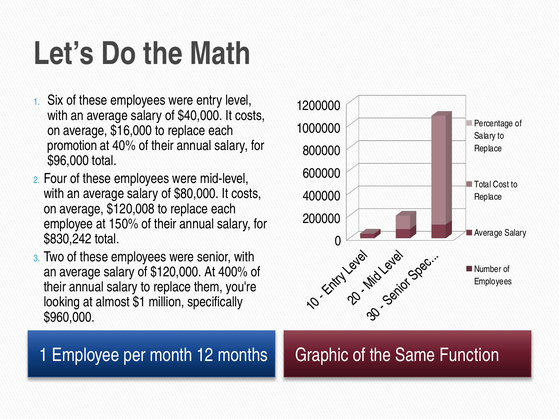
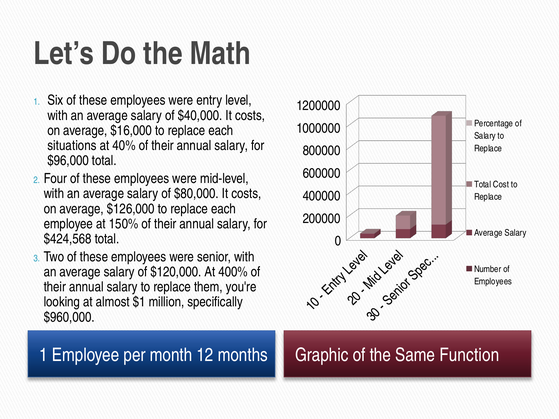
promotion: promotion -> situations
$120,008: $120,008 -> $126,000
$830,242: $830,242 -> $424,568
